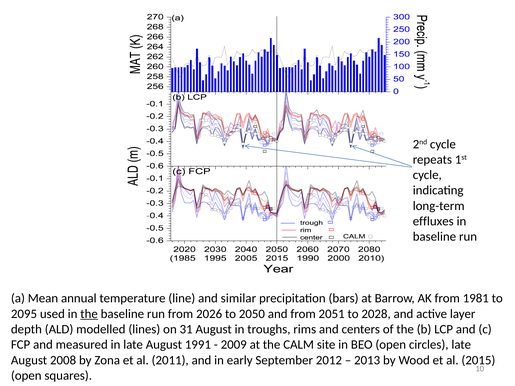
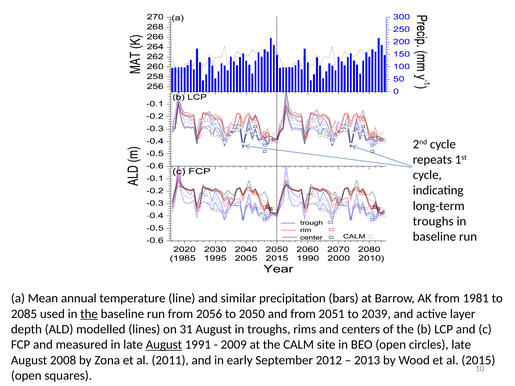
effluxes at (433, 221): effluxes -> troughs
2095: 2095 -> 2085
2026: 2026 -> 2056
2028: 2028 -> 2039
August at (164, 345) underline: none -> present
